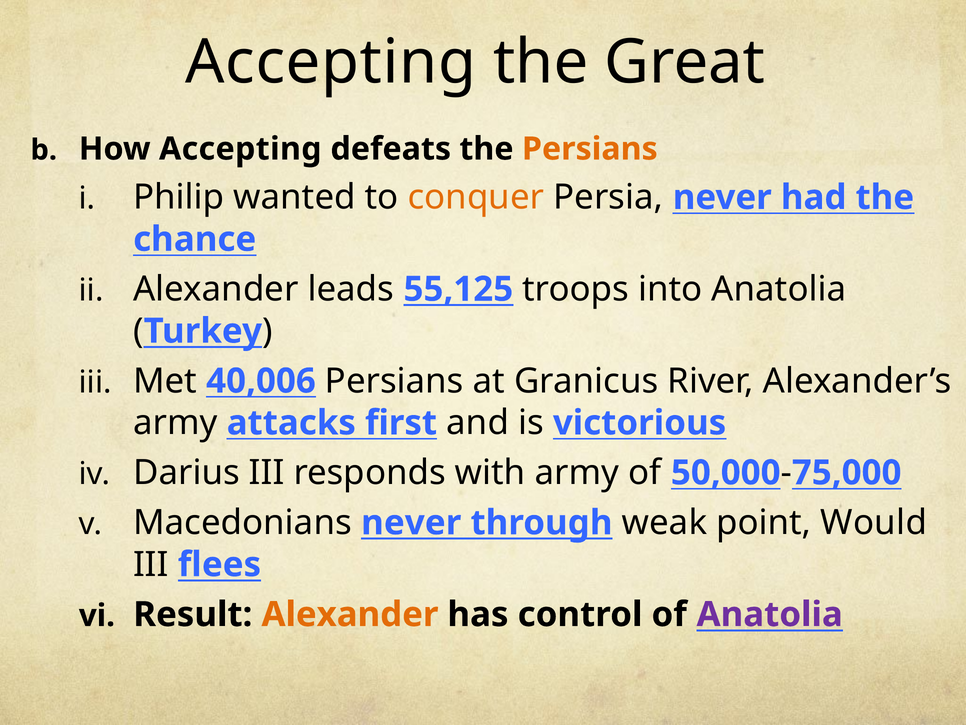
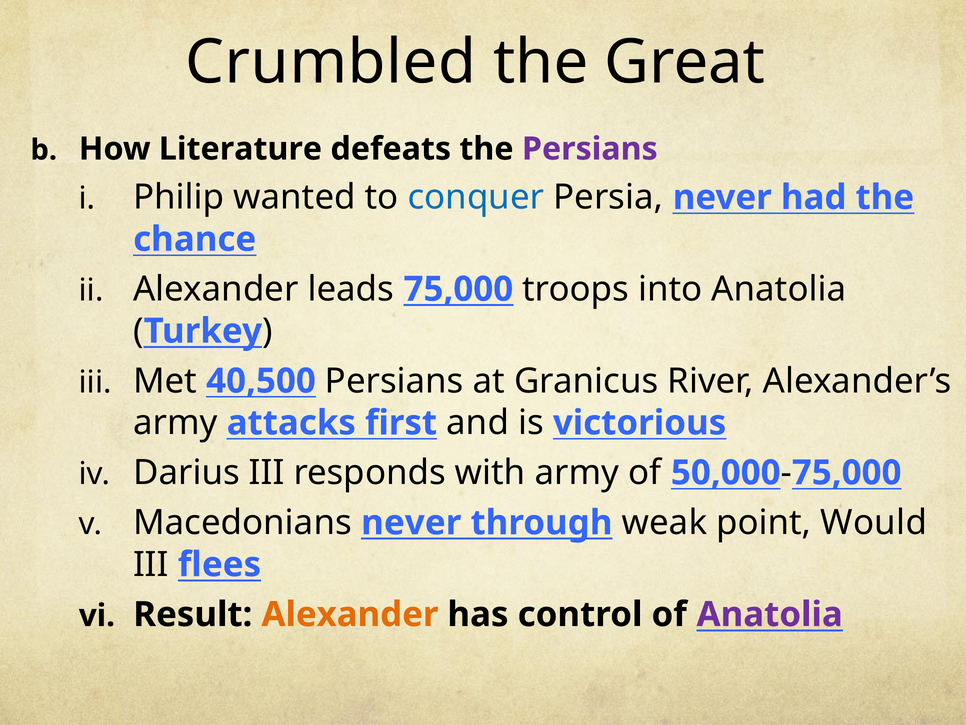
Accepting at (331, 62): Accepting -> Crumbled
How Accepting: Accepting -> Literature
Persians at (590, 149) colour: orange -> purple
conquer colour: orange -> blue
leads 55,125: 55,125 -> 75,000
40,006: 40,006 -> 40,500
